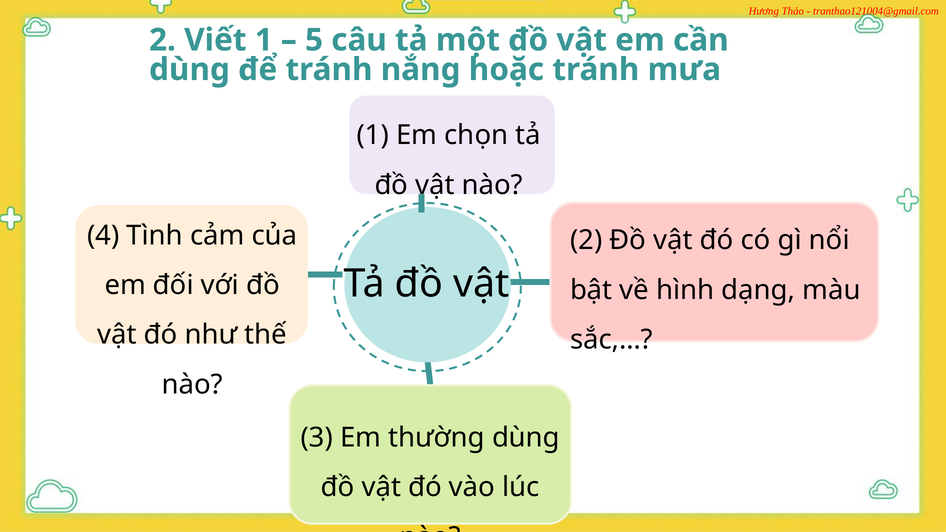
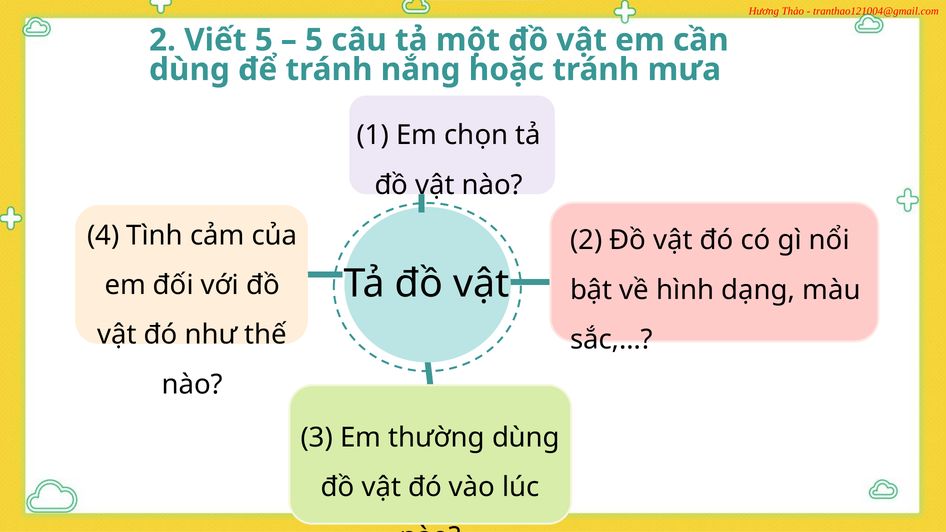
Viết 1: 1 -> 5
